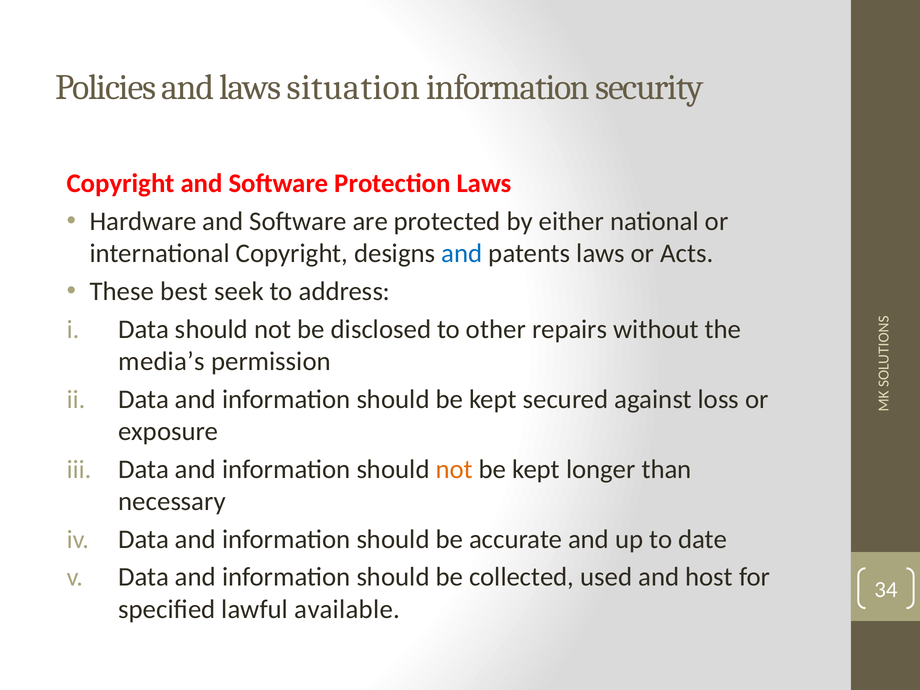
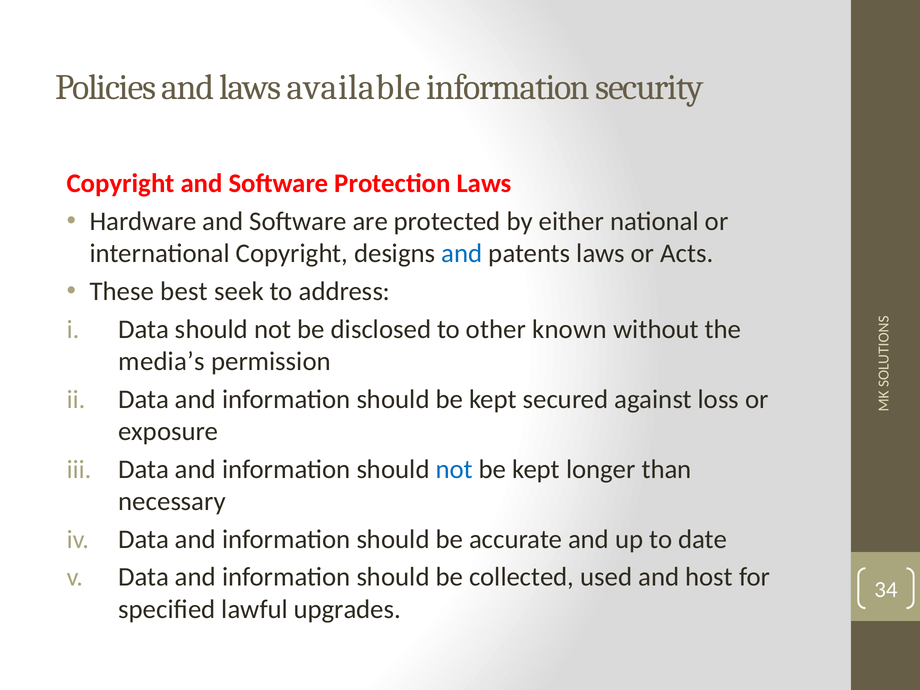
situation: situation -> available
repairs: repairs -> known
not at (454, 469) colour: orange -> blue
available: available -> upgrades
